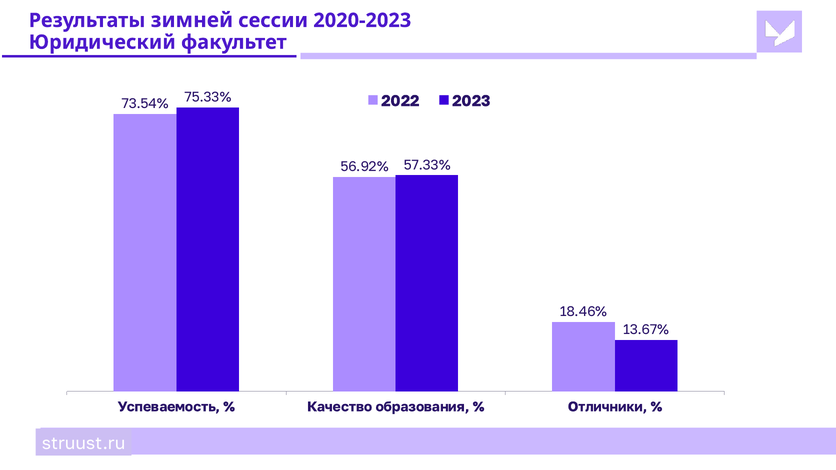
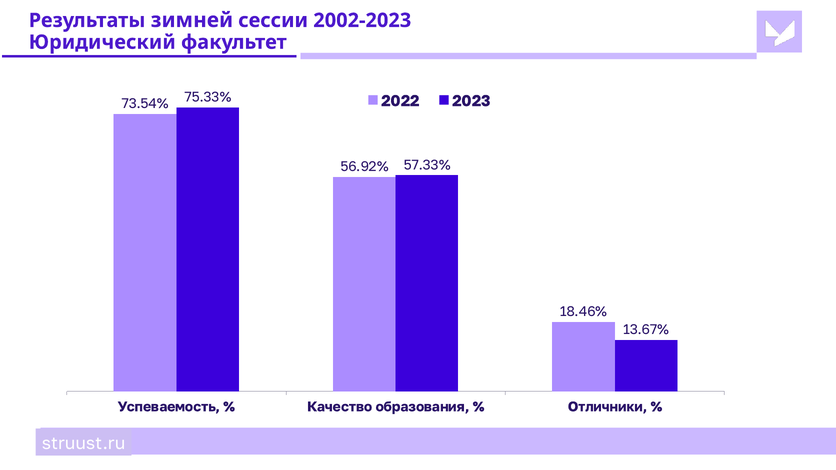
2020-2023: 2020-2023 -> 2002-2023
